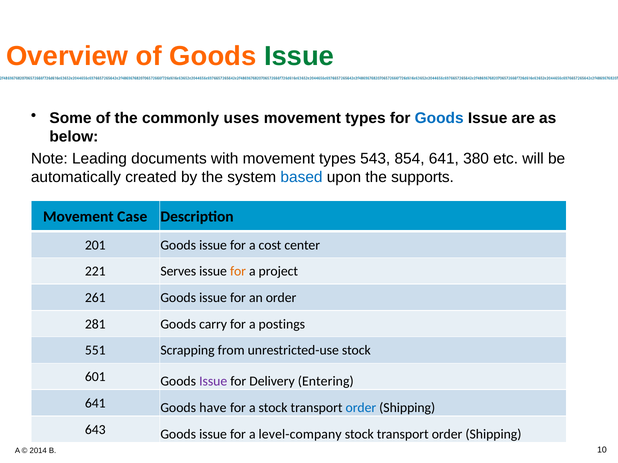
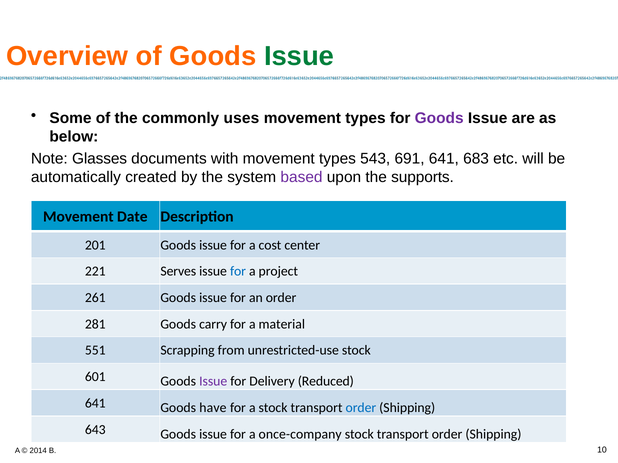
Goods at (439, 119) colour: blue -> purple
Leading: Leading -> Glasses
854: 854 -> 691
380: 380 -> 683
based colour: blue -> purple
Case: Case -> Date
for at (238, 272) colour: orange -> blue
postings: postings -> material
Entering: Entering -> Reduced
level-company: level-company -> once-company
